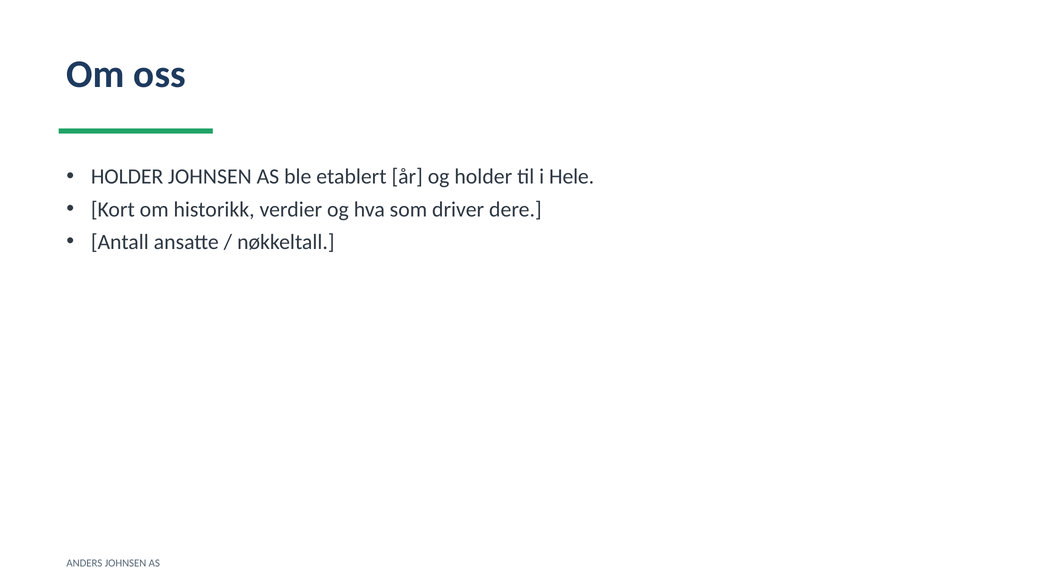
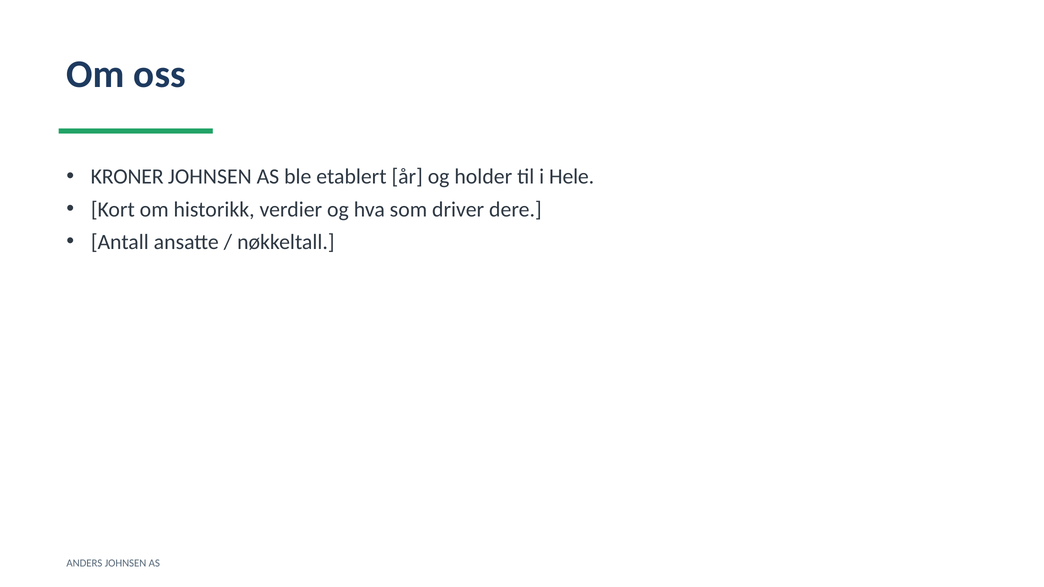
HOLDER at (127, 177): HOLDER -> KRONER
